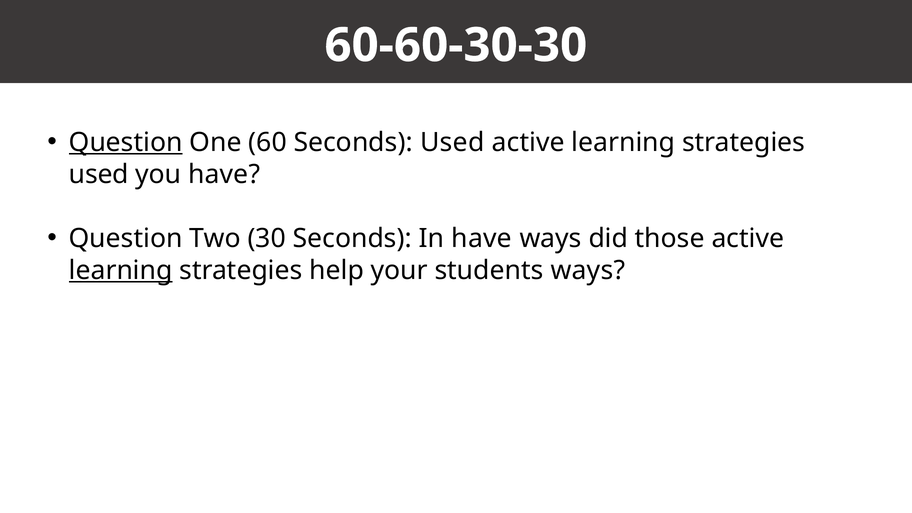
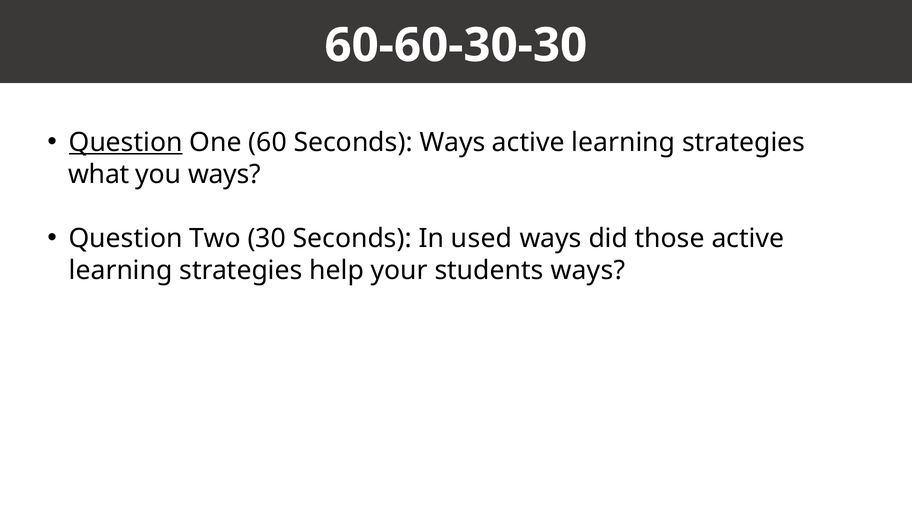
Seconds Used: Used -> Ways
used at (99, 174): used -> what
you have: have -> ways
In have: have -> used
learning at (121, 270) underline: present -> none
